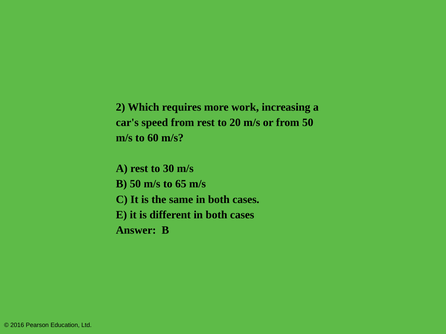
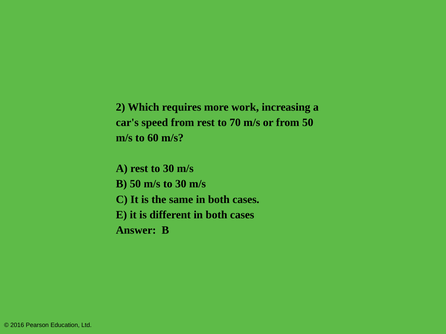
20: 20 -> 70
m/s to 65: 65 -> 30
